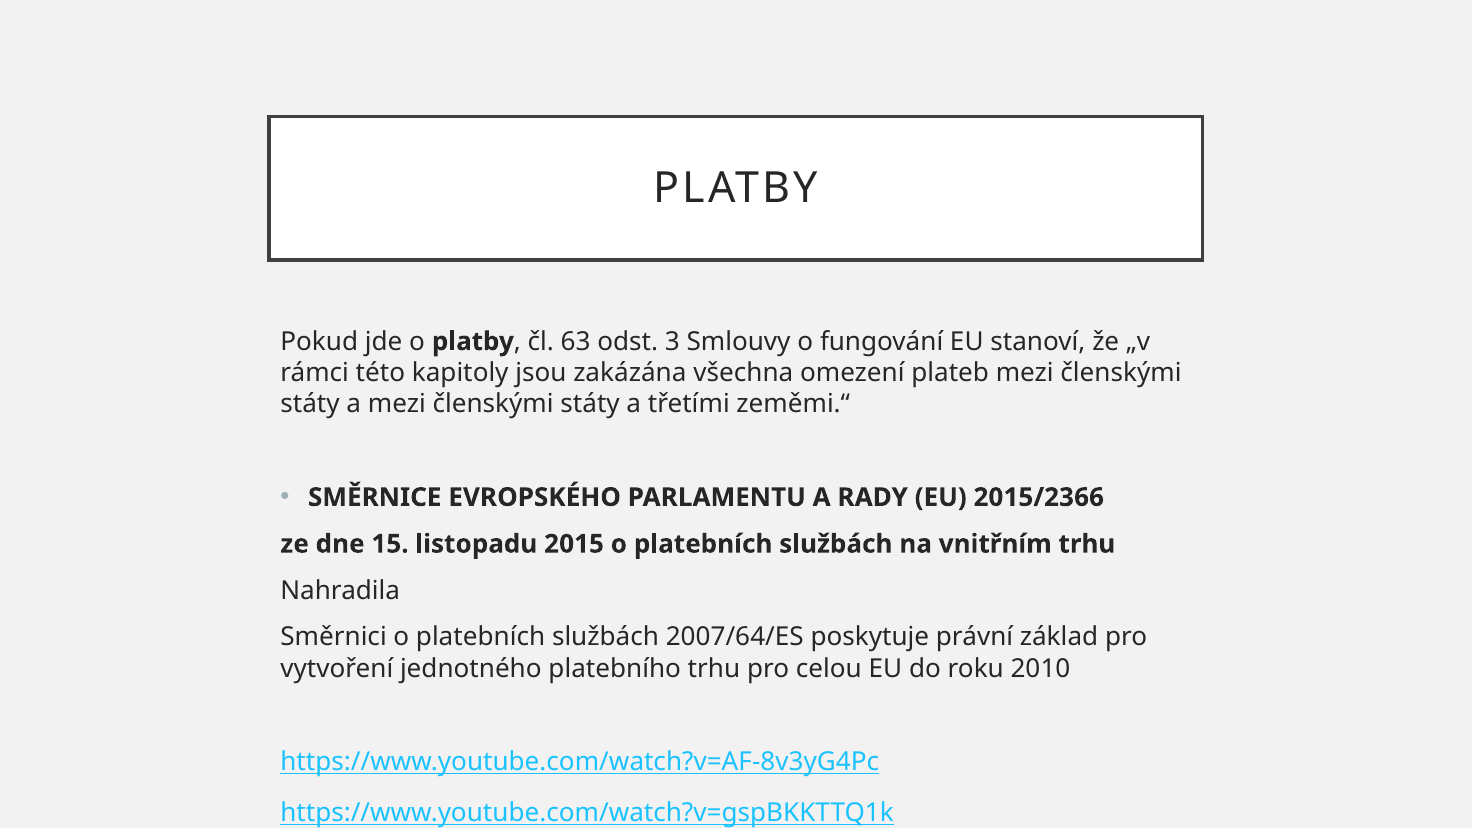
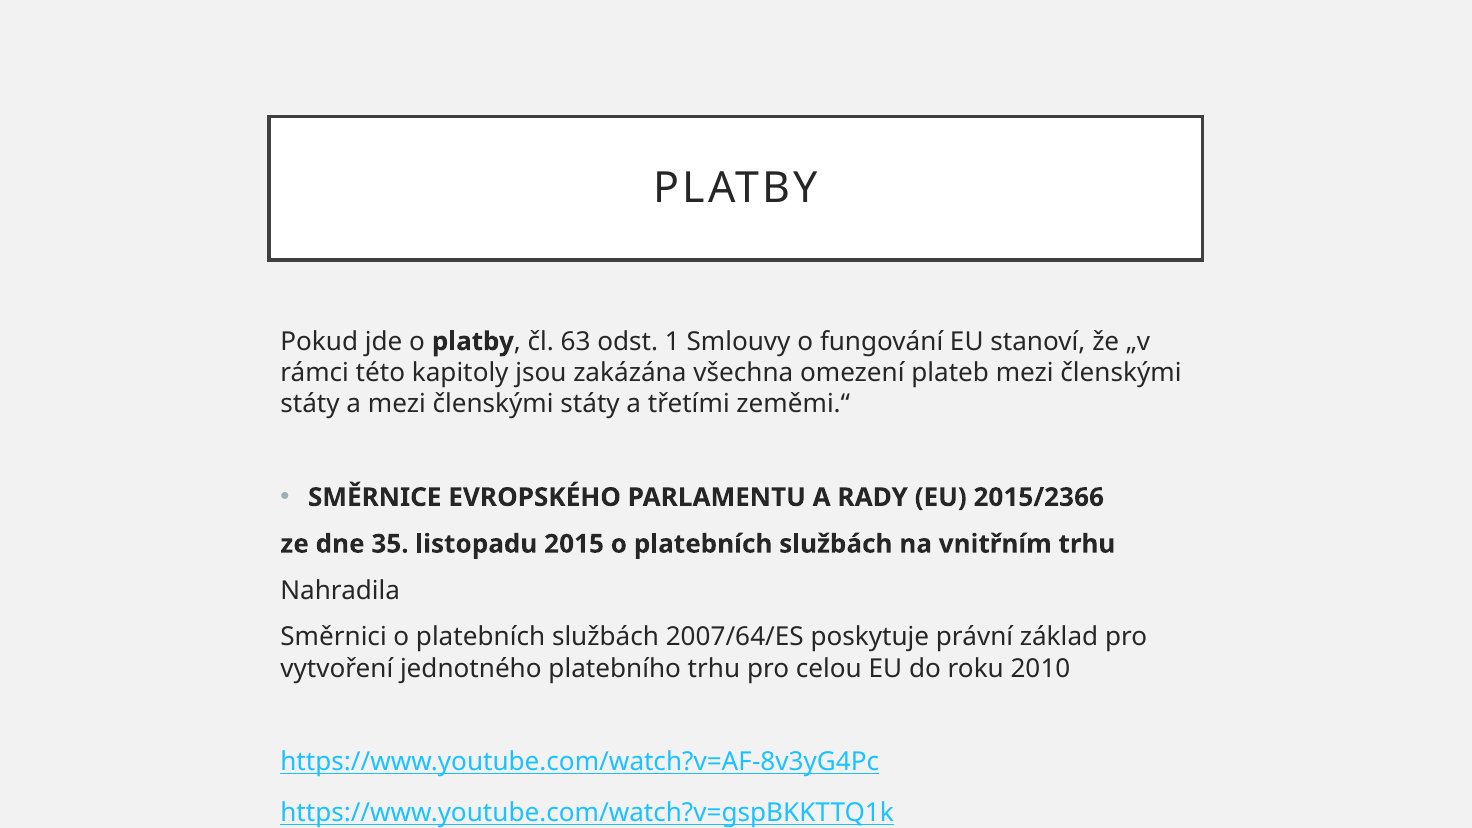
3: 3 -> 1
15: 15 -> 35
